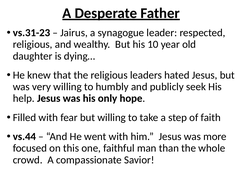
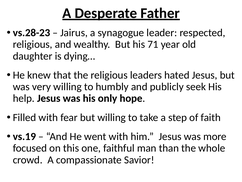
vs.31-23: vs.31-23 -> vs.28-23
10: 10 -> 71
vs.44: vs.44 -> vs.19
